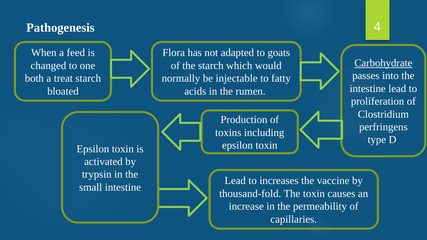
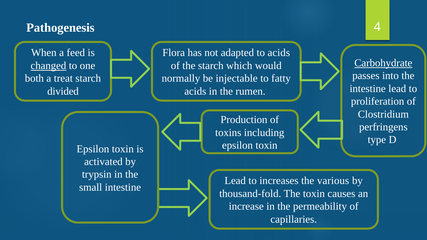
to goats: goats -> acids
changed underline: none -> present
bloated: bloated -> divided
vaccine: vaccine -> various
